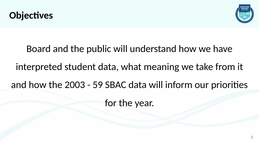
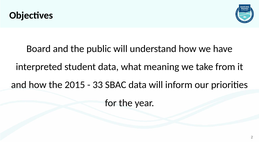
2003: 2003 -> 2015
59: 59 -> 33
